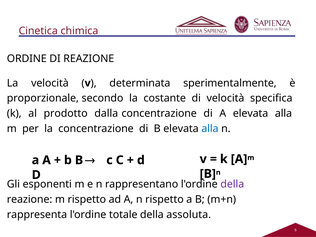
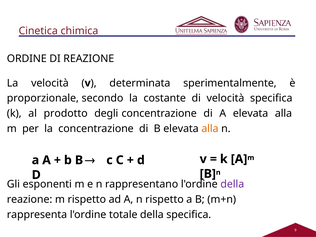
dalla: dalla -> degli
alla at (210, 129) colour: blue -> orange
della assoluta: assoluta -> specifica
